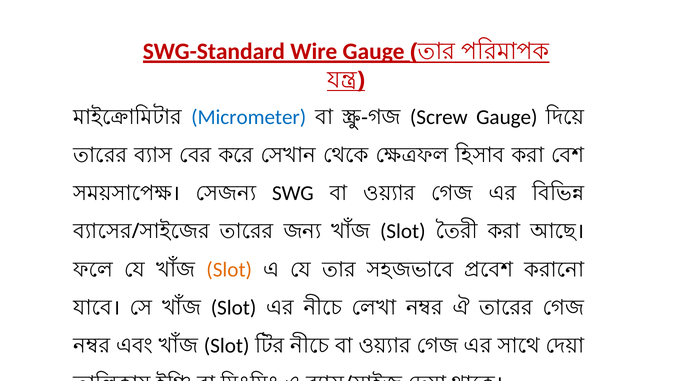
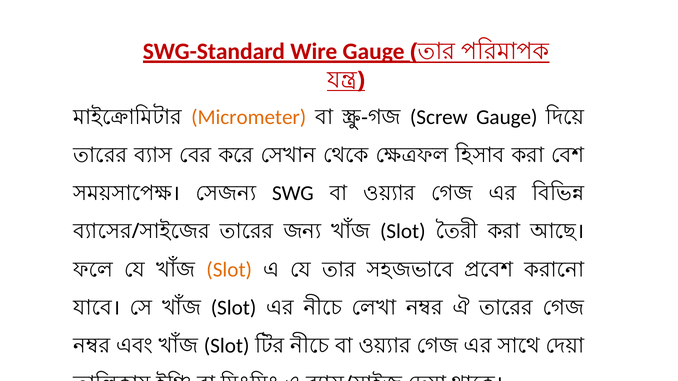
Micrometer colour: blue -> orange
